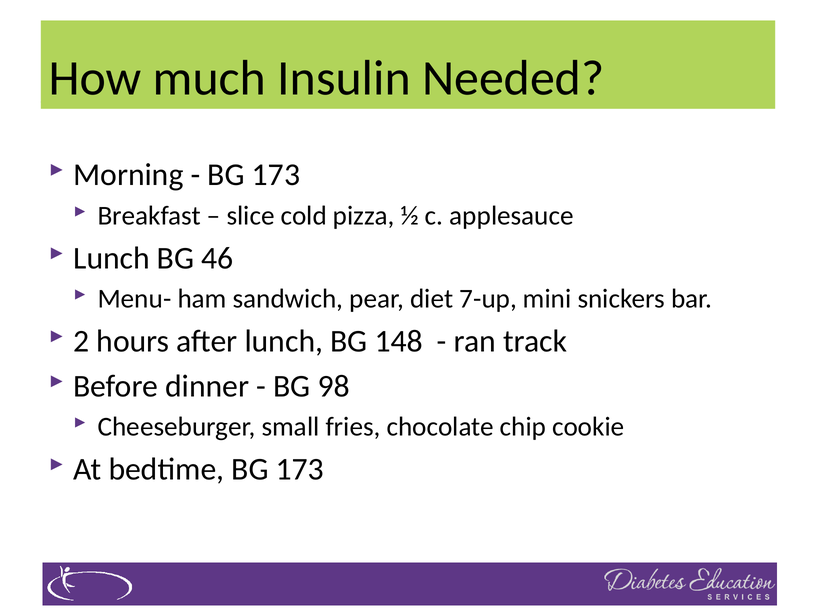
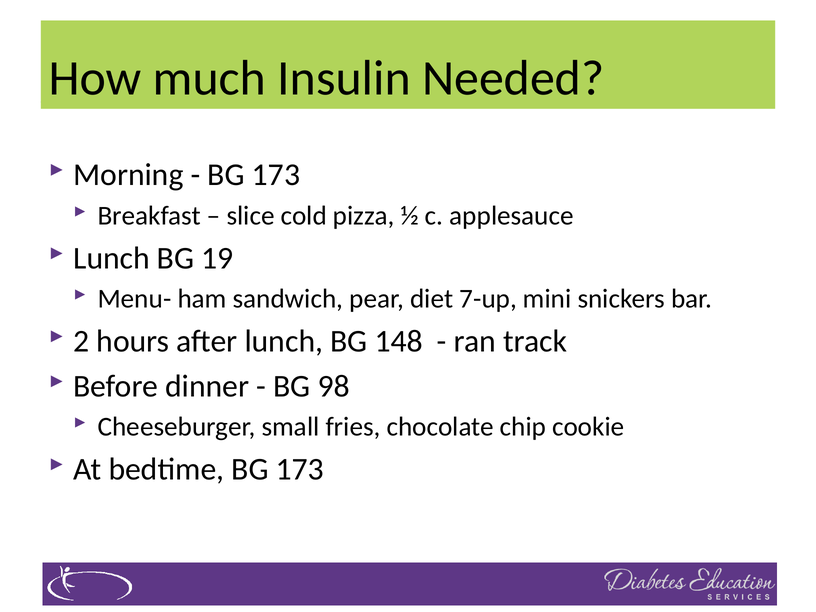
46: 46 -> 19
